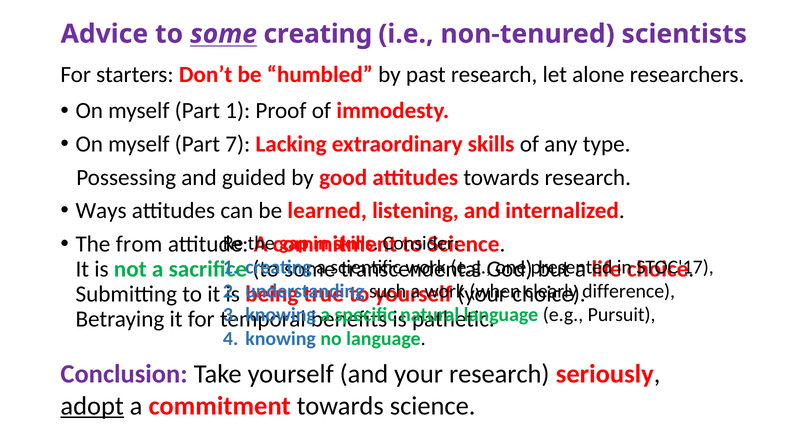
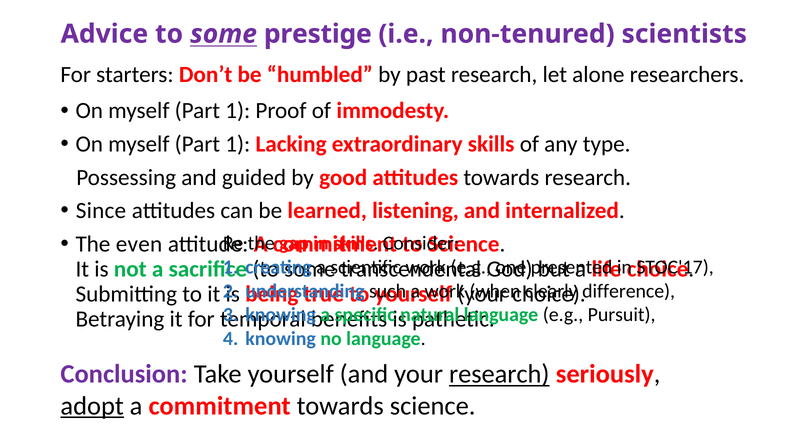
some creating: creating -> prestige
7 at (238, 144): 7 -> 1
Ways: Ways -> Since
from: from -> even
research at (499, 374) underline: none -> present
